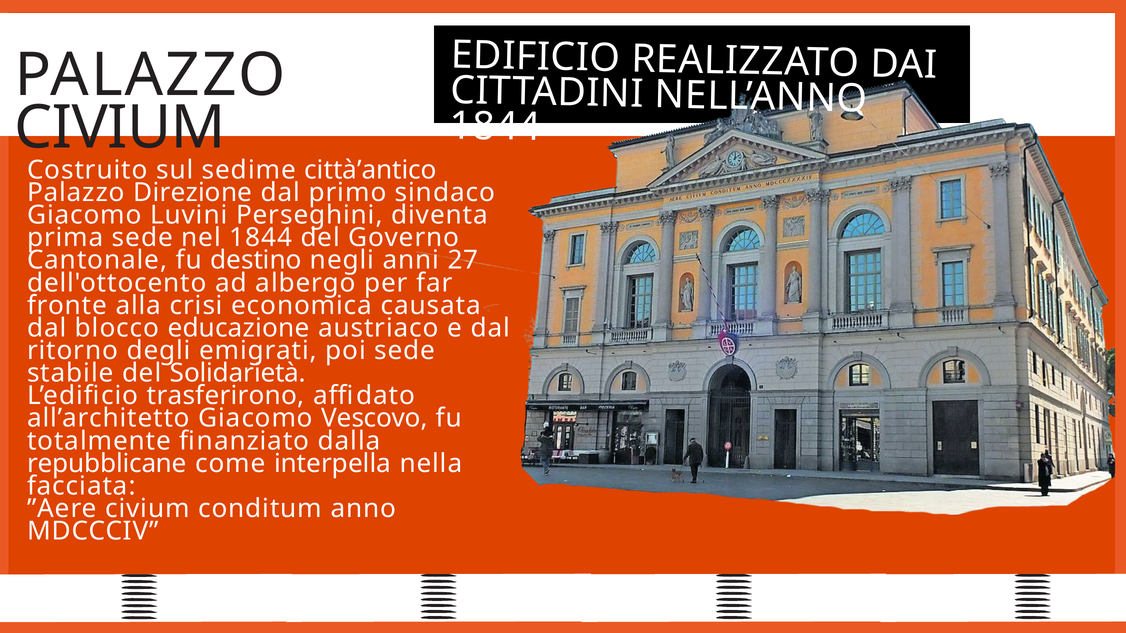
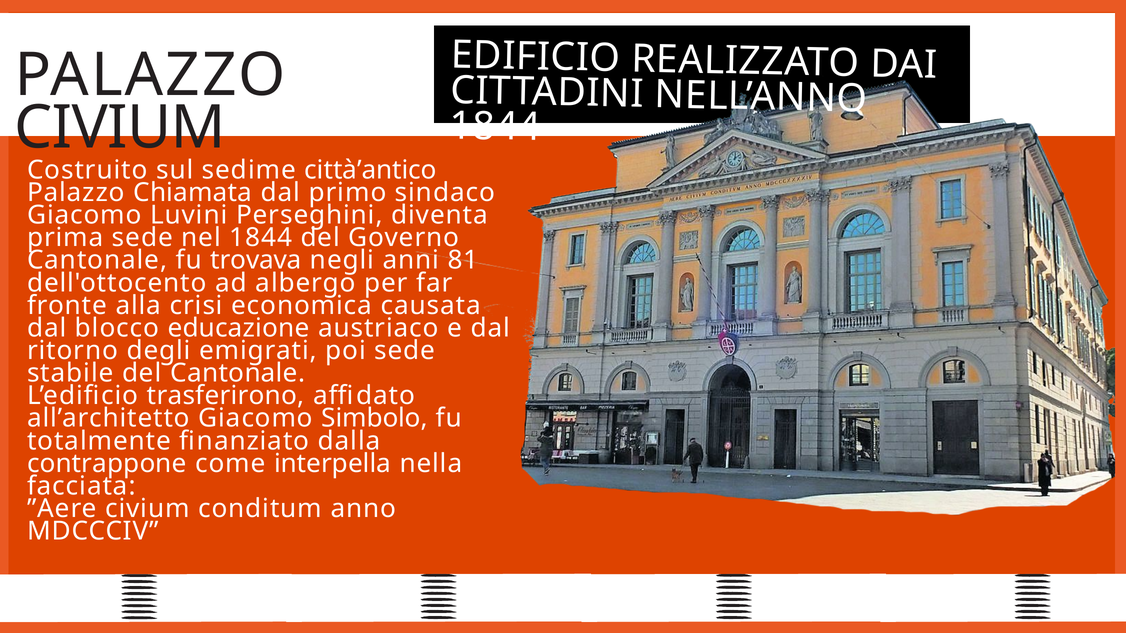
Direzione: Direzione -> Chiamata
destino: destino -> trovava
27: 27 -> 81
del Solidarietà: Solidarietà -> Cantonale
Vescovo: Vescovo -> Simbolo
repubblicane: repubblicane -> contrappone
